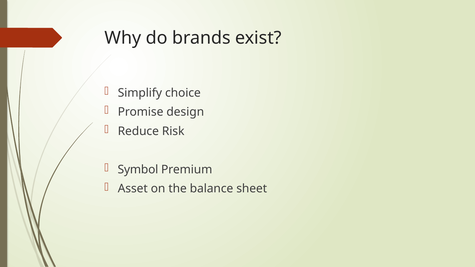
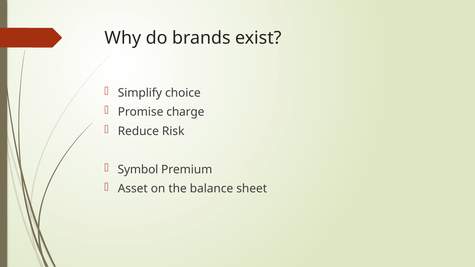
design: design -> charge
